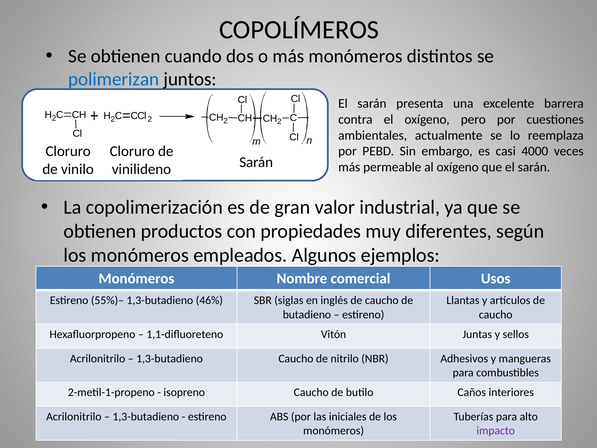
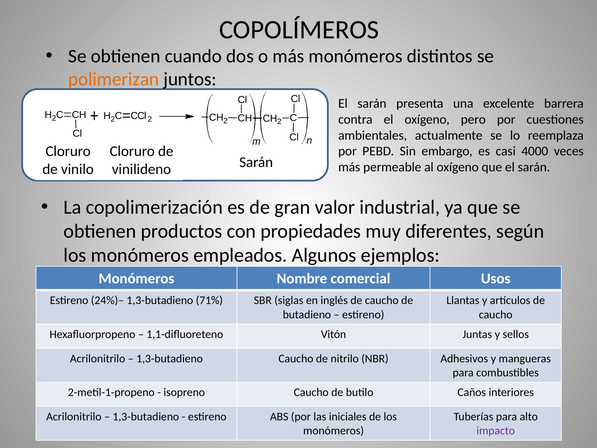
polimerizan colour: blue -> orange
55%)–: 55%)– -> 24%)–
46%: 46% -> 71%
